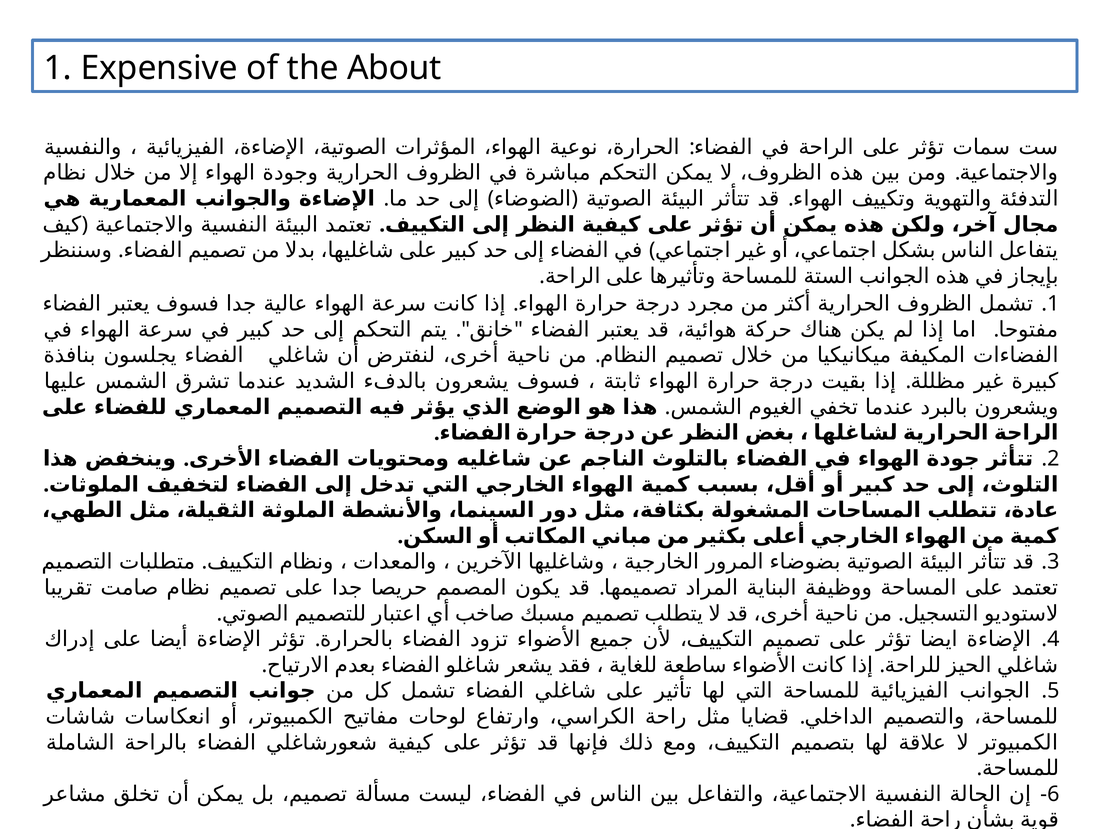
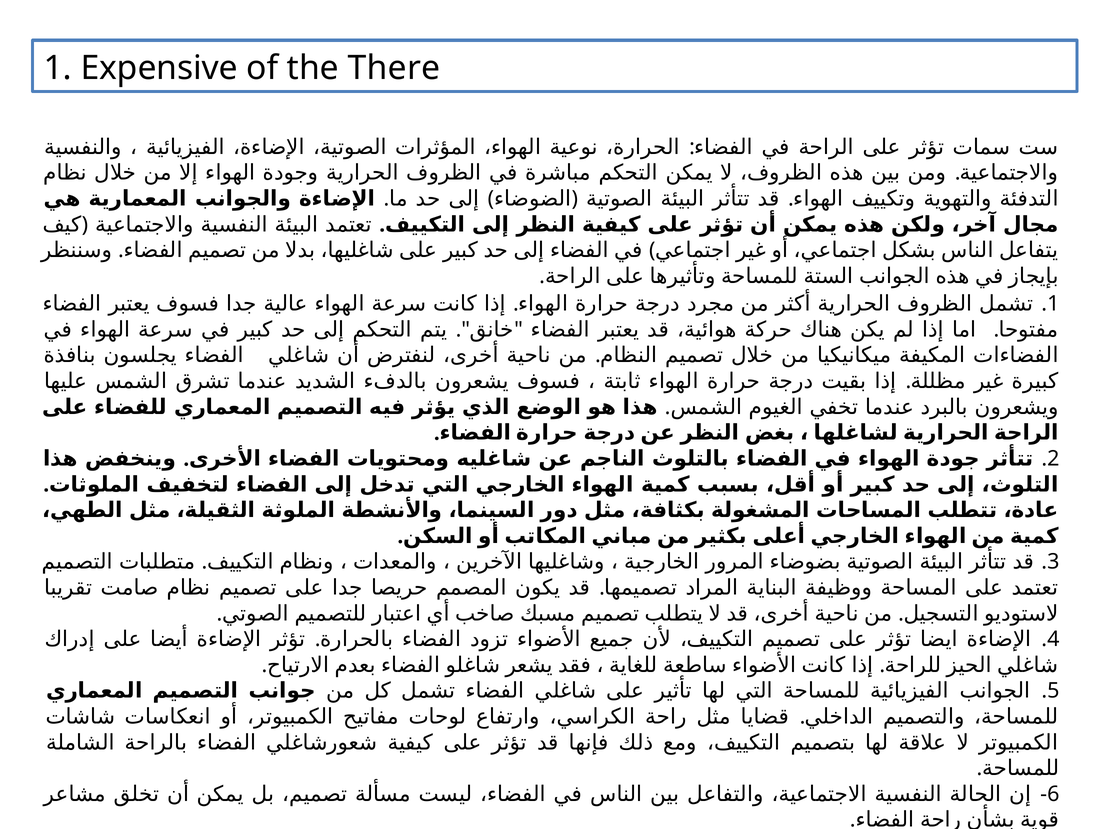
About: About -> There
